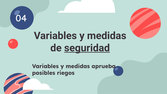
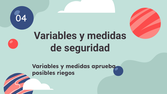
seguridad underline: present -> none
